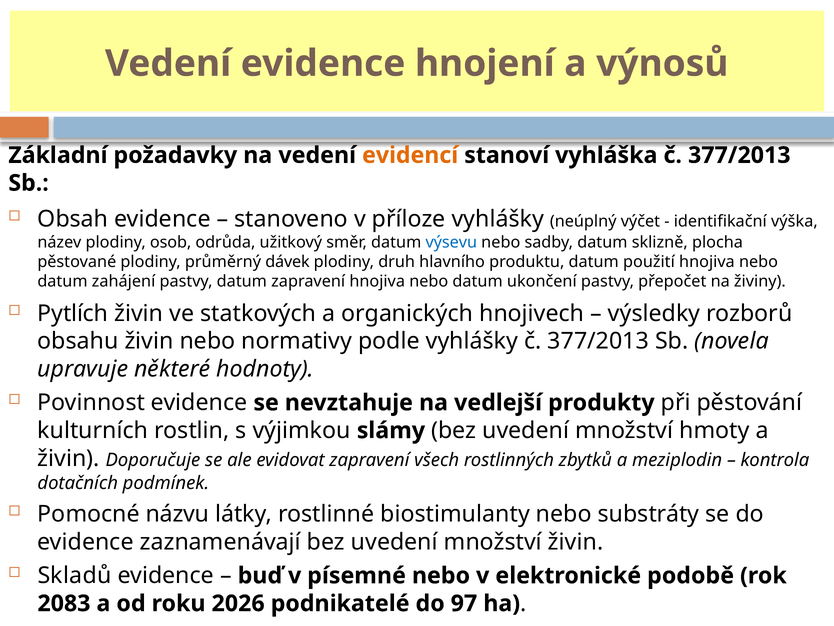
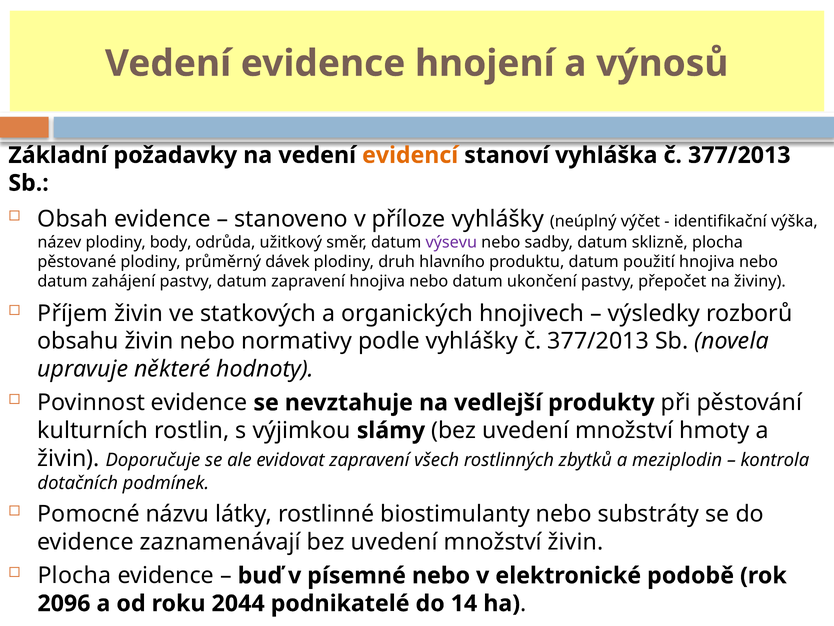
osob: osob -> body
výsevu colour: blue -> purple
Pytlích: Pytlích -> Příjem
Skladů at (74, 575): Skladů -> Plocha
2083: 2083 -> 2096
2026: 2026 -> 2044
97: 97 -> 14
